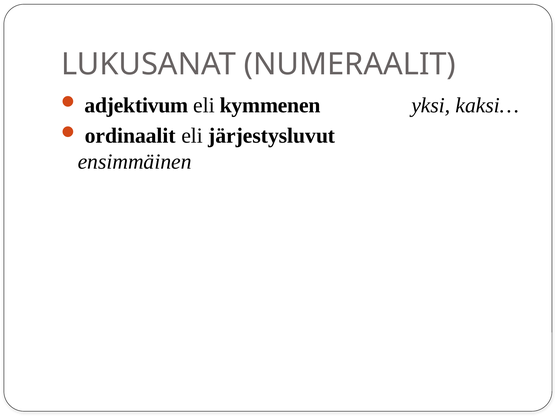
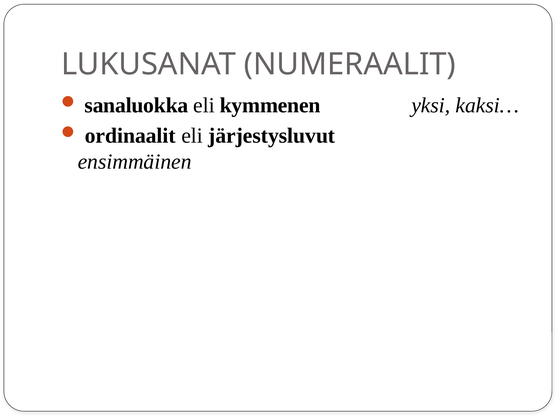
adjektivum: adjektivum -> sanaluokka
